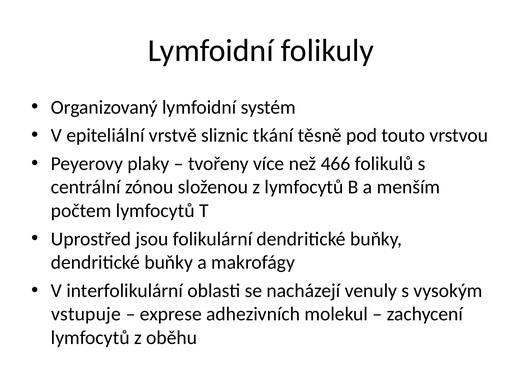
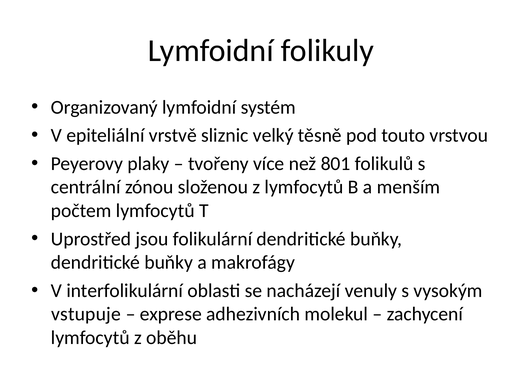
tkání: tkání -> velký
466: 466 -> 801
